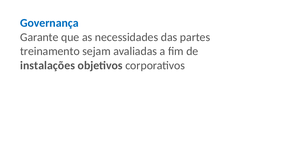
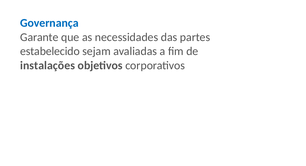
treinamento: treinamento -> estabelecido
